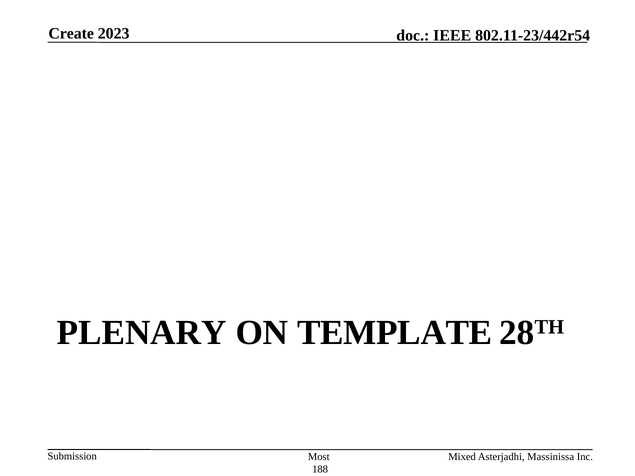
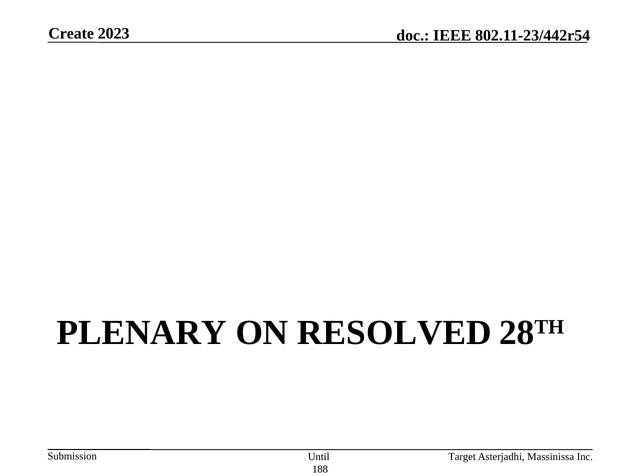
TEMPLATE: TEMPLATE -> RESOLVED
Most: Most -> Until
Mixed: Mixed -> Target
